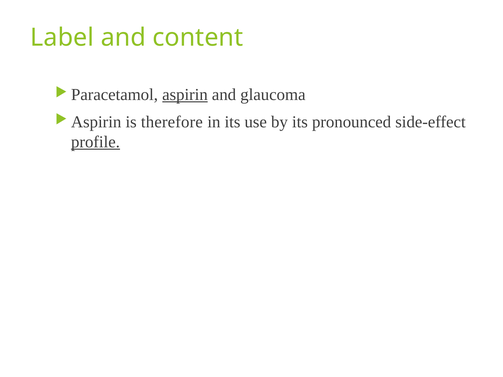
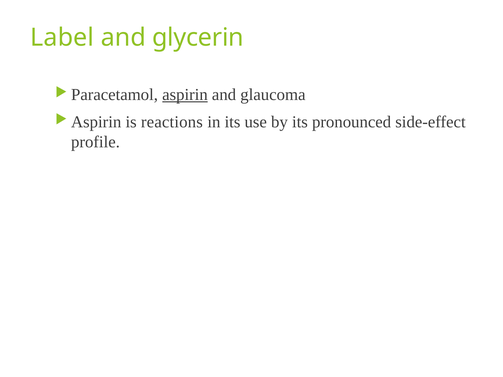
content: content -> glycerin
therefore: therefore -> reactions
profile underline: present -> none
